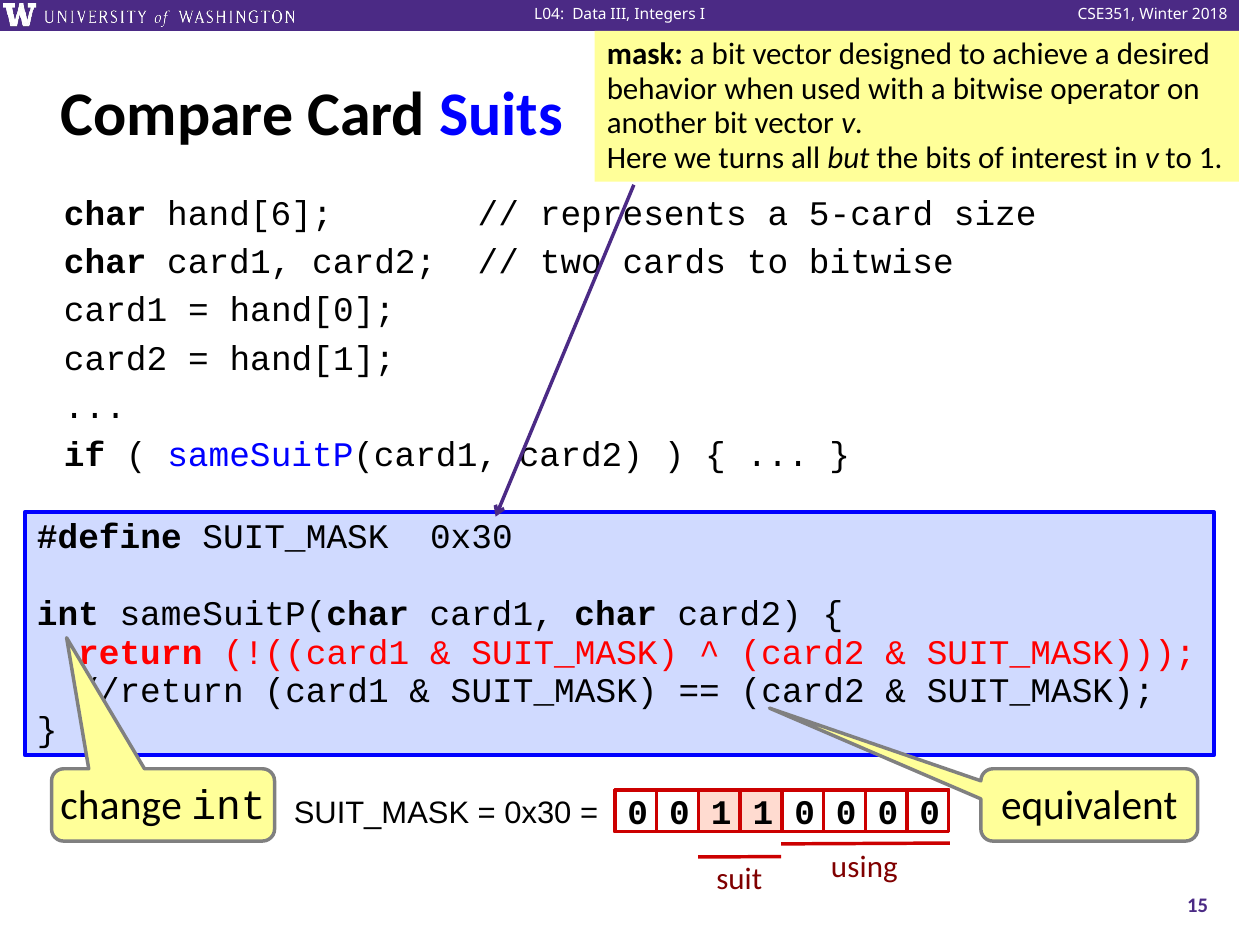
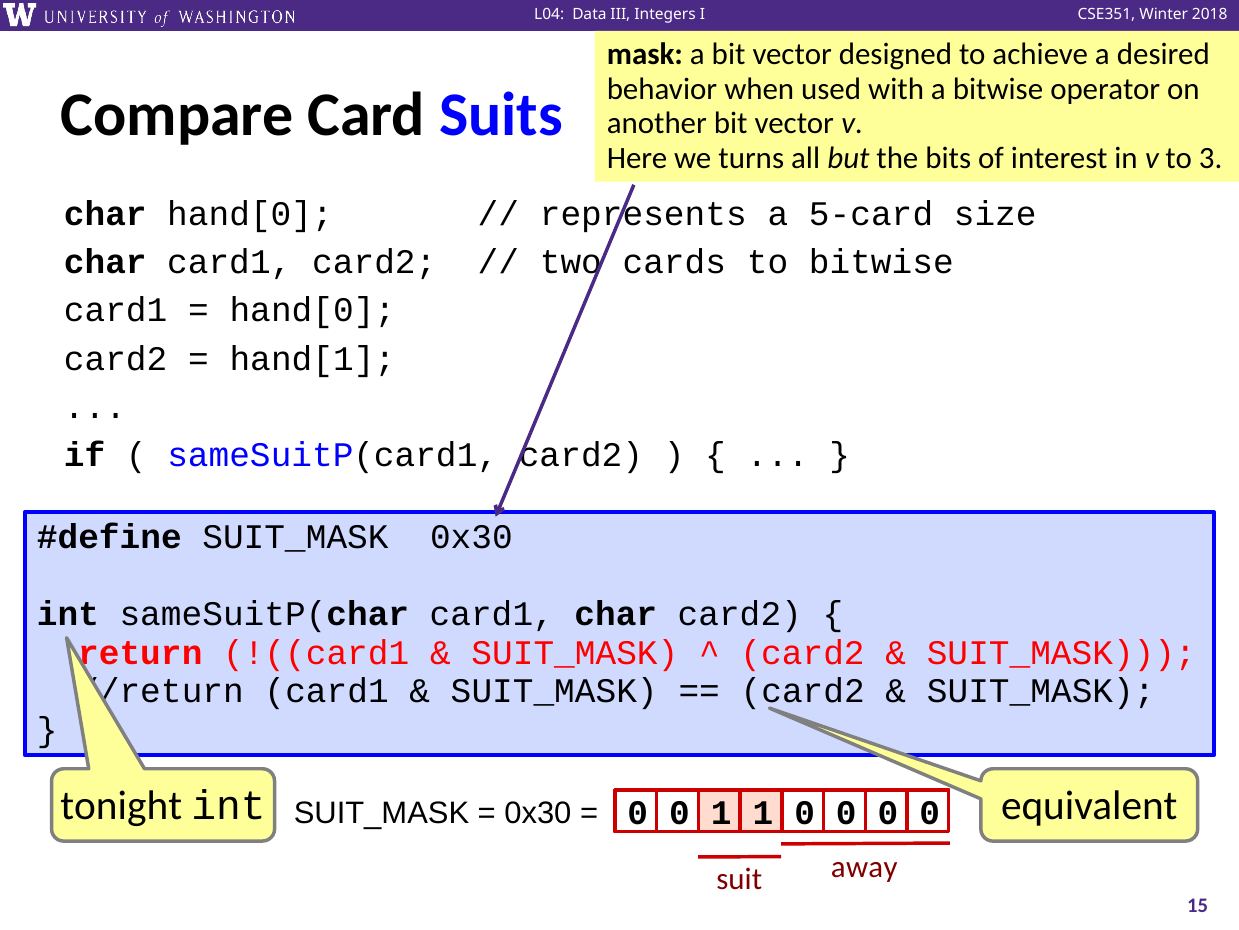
to 1: 1 -> 3
char hand[6: hand[6 -> hand[0
change: change -> tonight
using: using -> away
